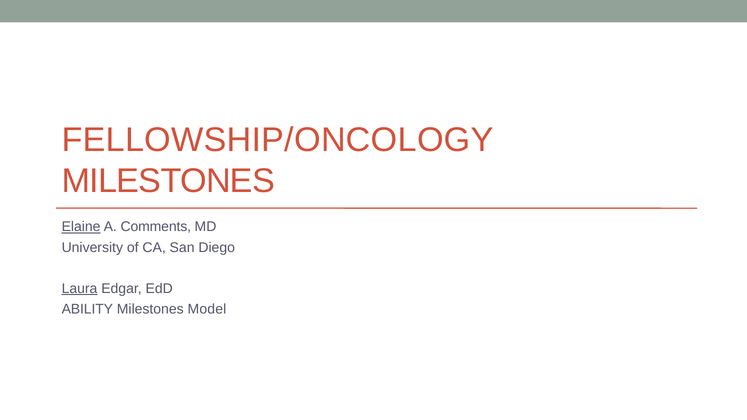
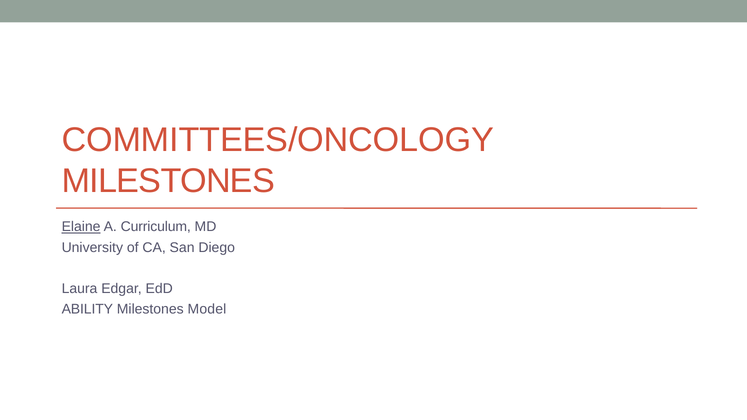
FELLOWSHIP/ONCOLOGY: FELLOWSHIP/ONCOLOGY -> COMMITTEES/ONCOLOGY
Comments: Comments -> Curriculum
Laura underline: present -> none
